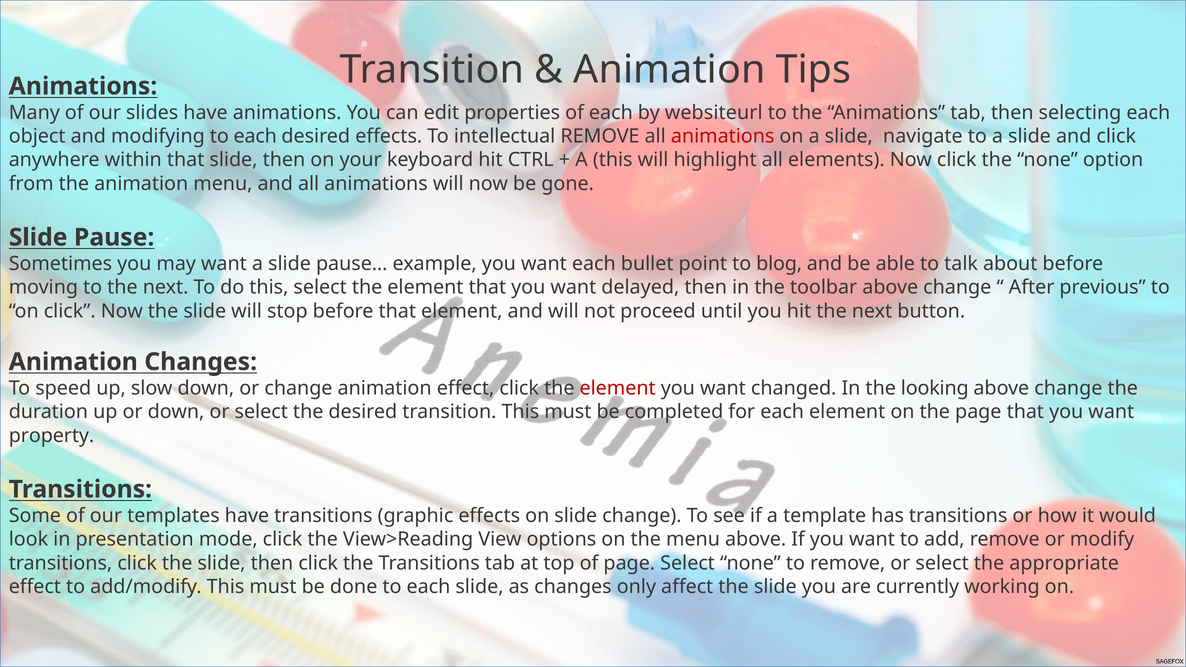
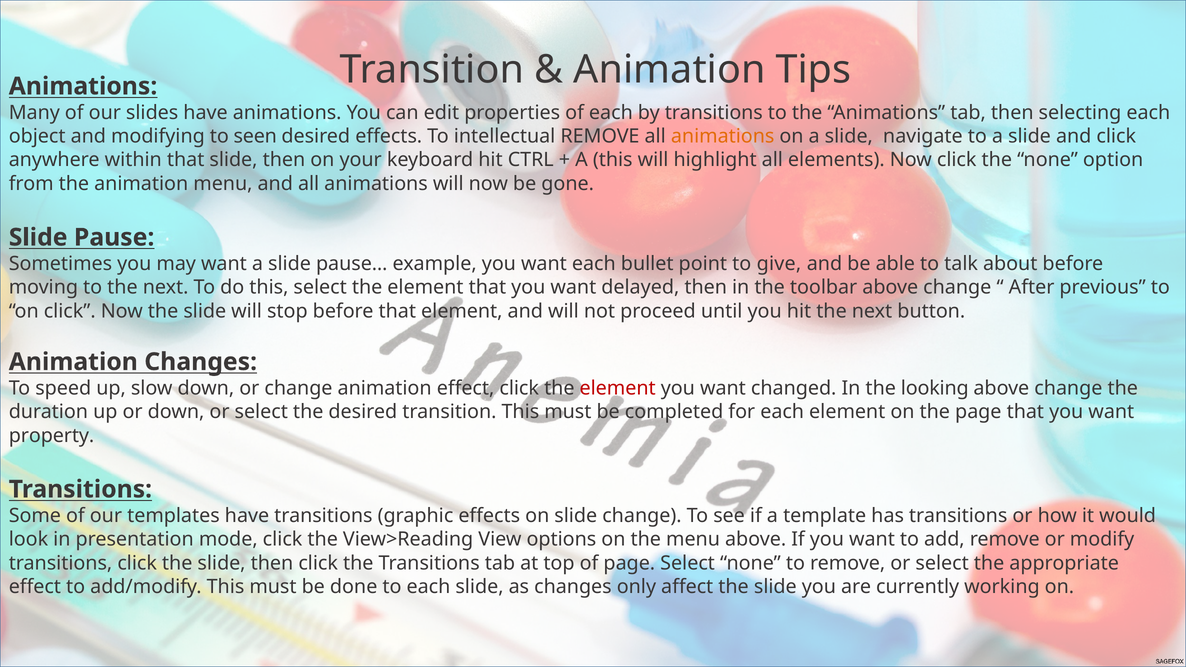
by websiteurl: websiteurl -> transitions
modifying to each: each -> seen
animations at (723, 136) colour: red -> orange
blog: blog -> give
